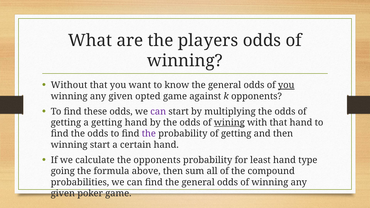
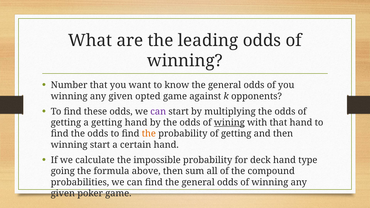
players: players -> leading
Without: Without -> Number
you at (286, 85) underline: present -> none
the at (149, 134) colour: purple -> orange
the opponents: opponents -> impossible
least: least -> deck
